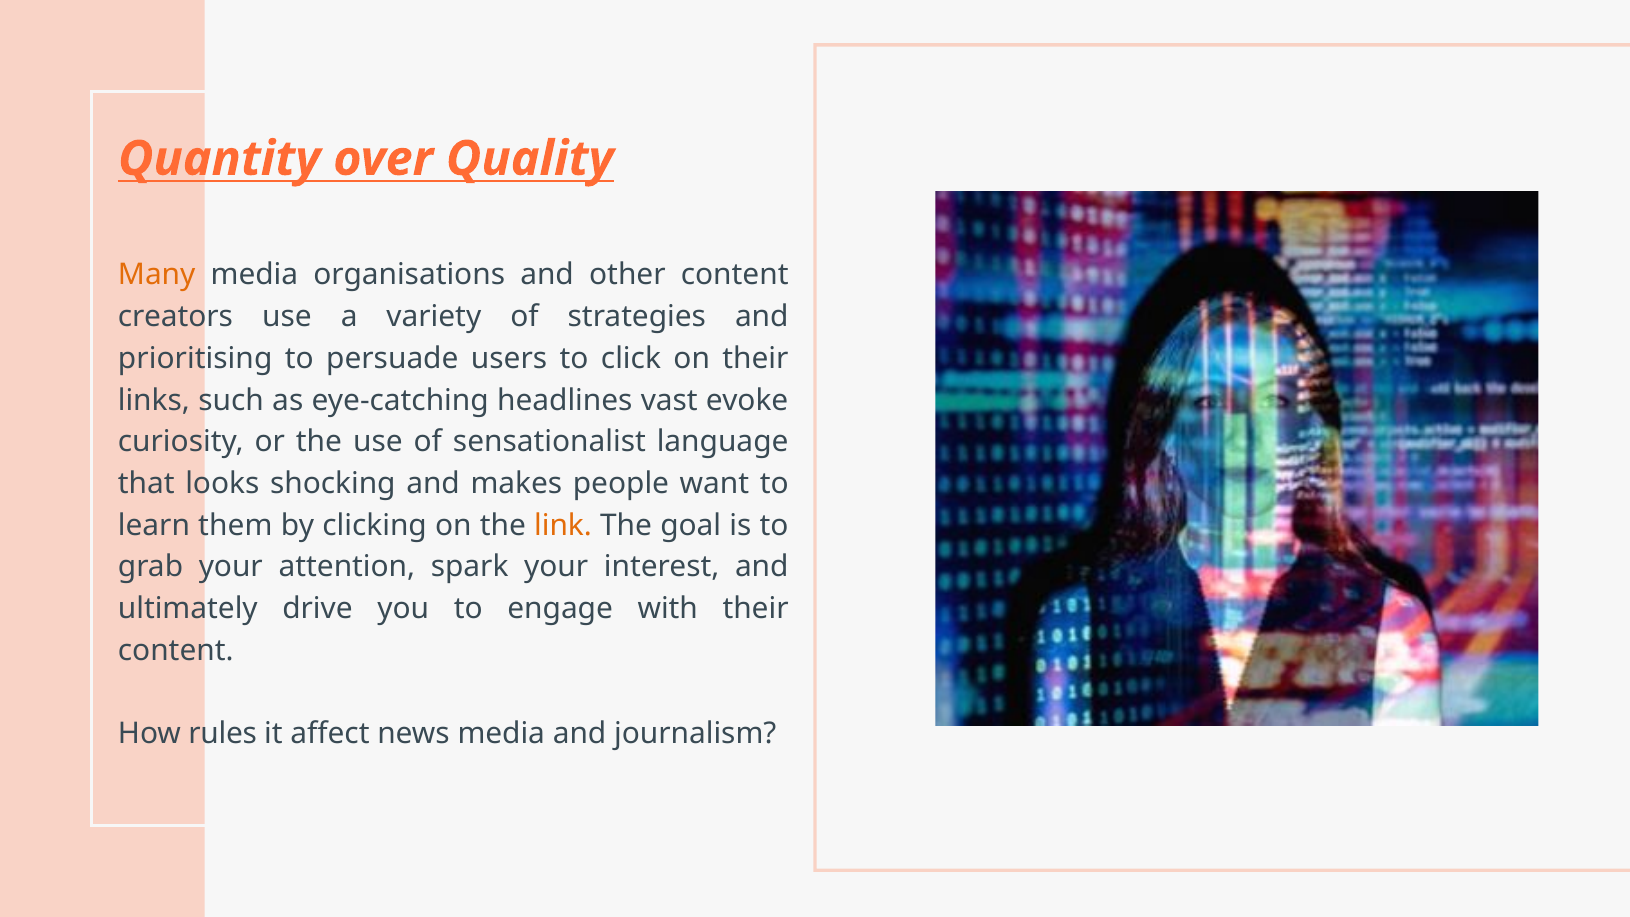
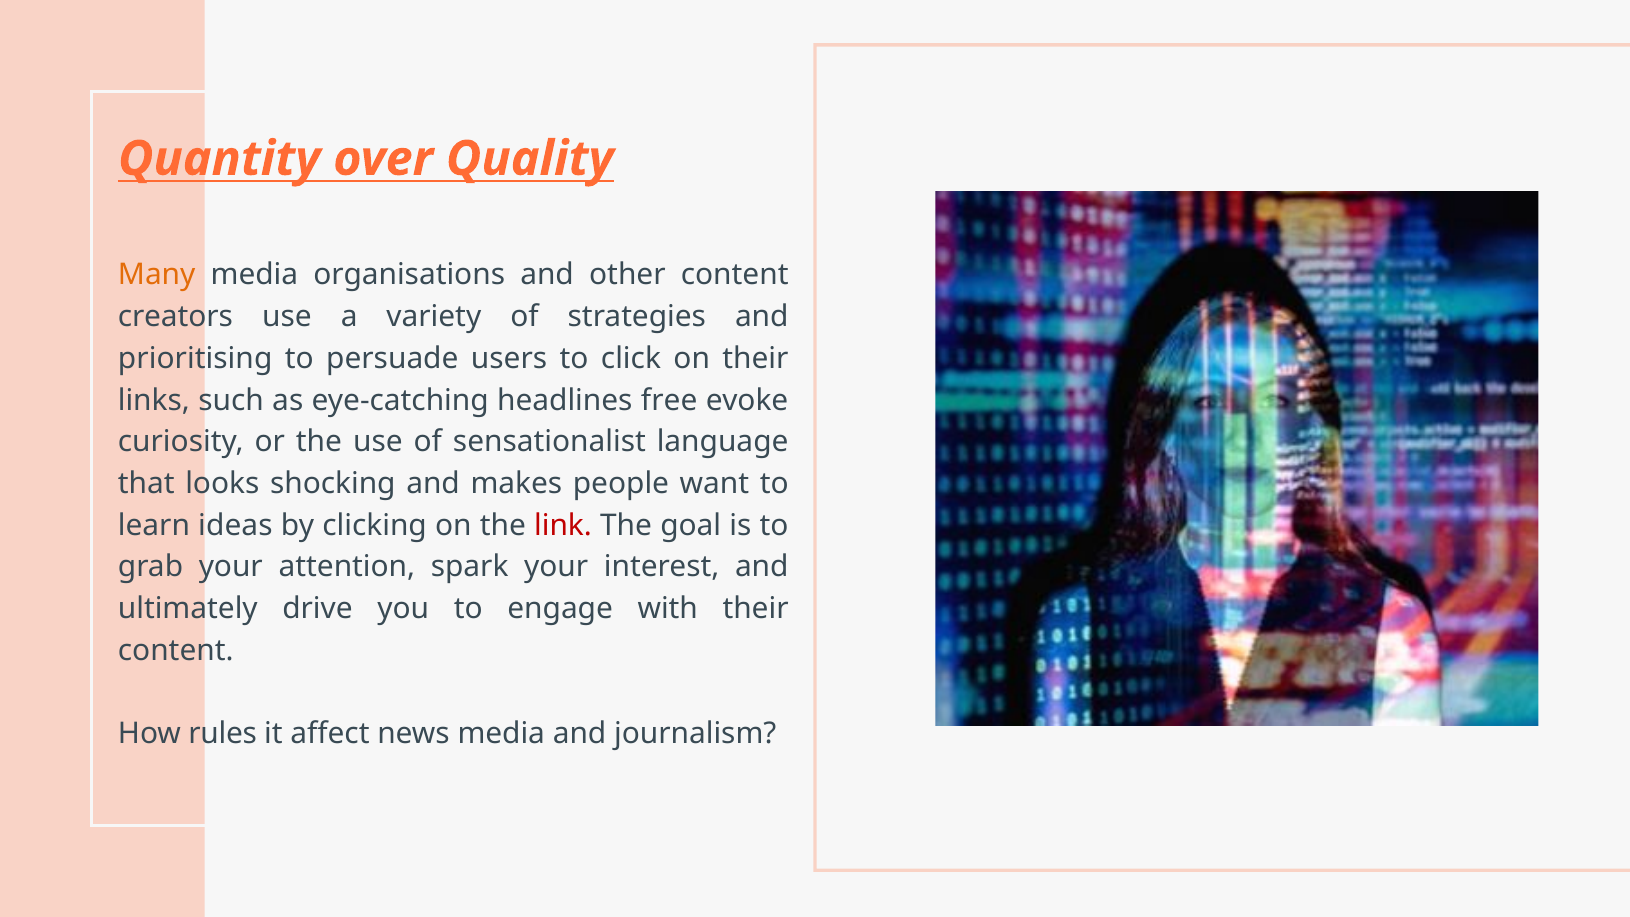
vast: vast -> free
them: them -> ideas
link colour: orange -> red
